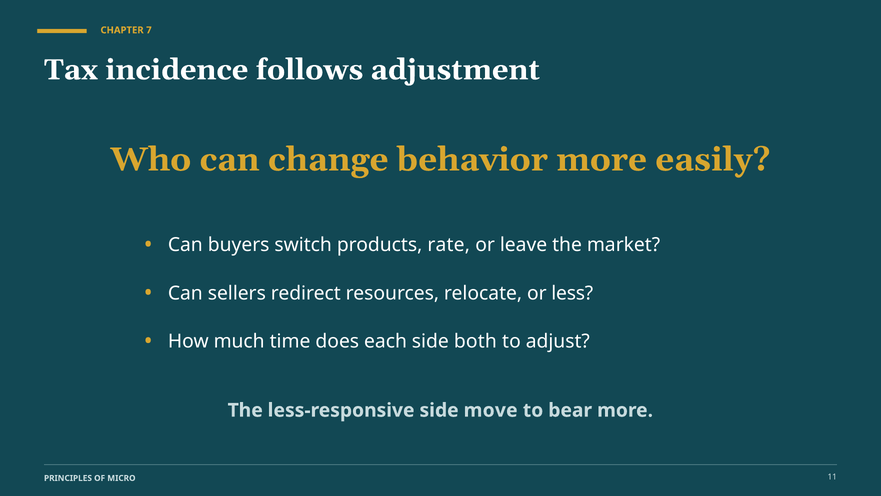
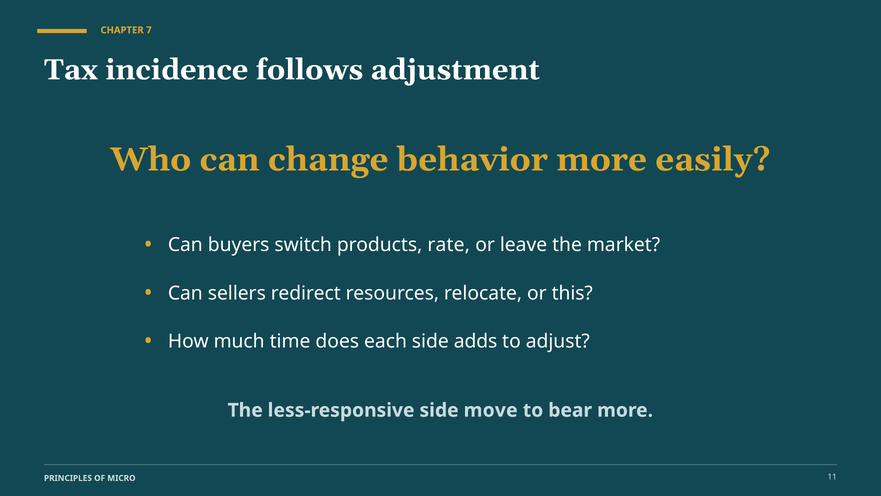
less: less -> this
both: both -> adds
